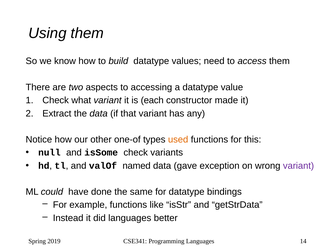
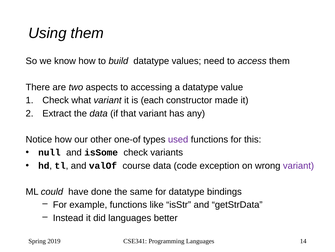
used colour: orange -> purple
named: named -> course
gave: gave -> code
